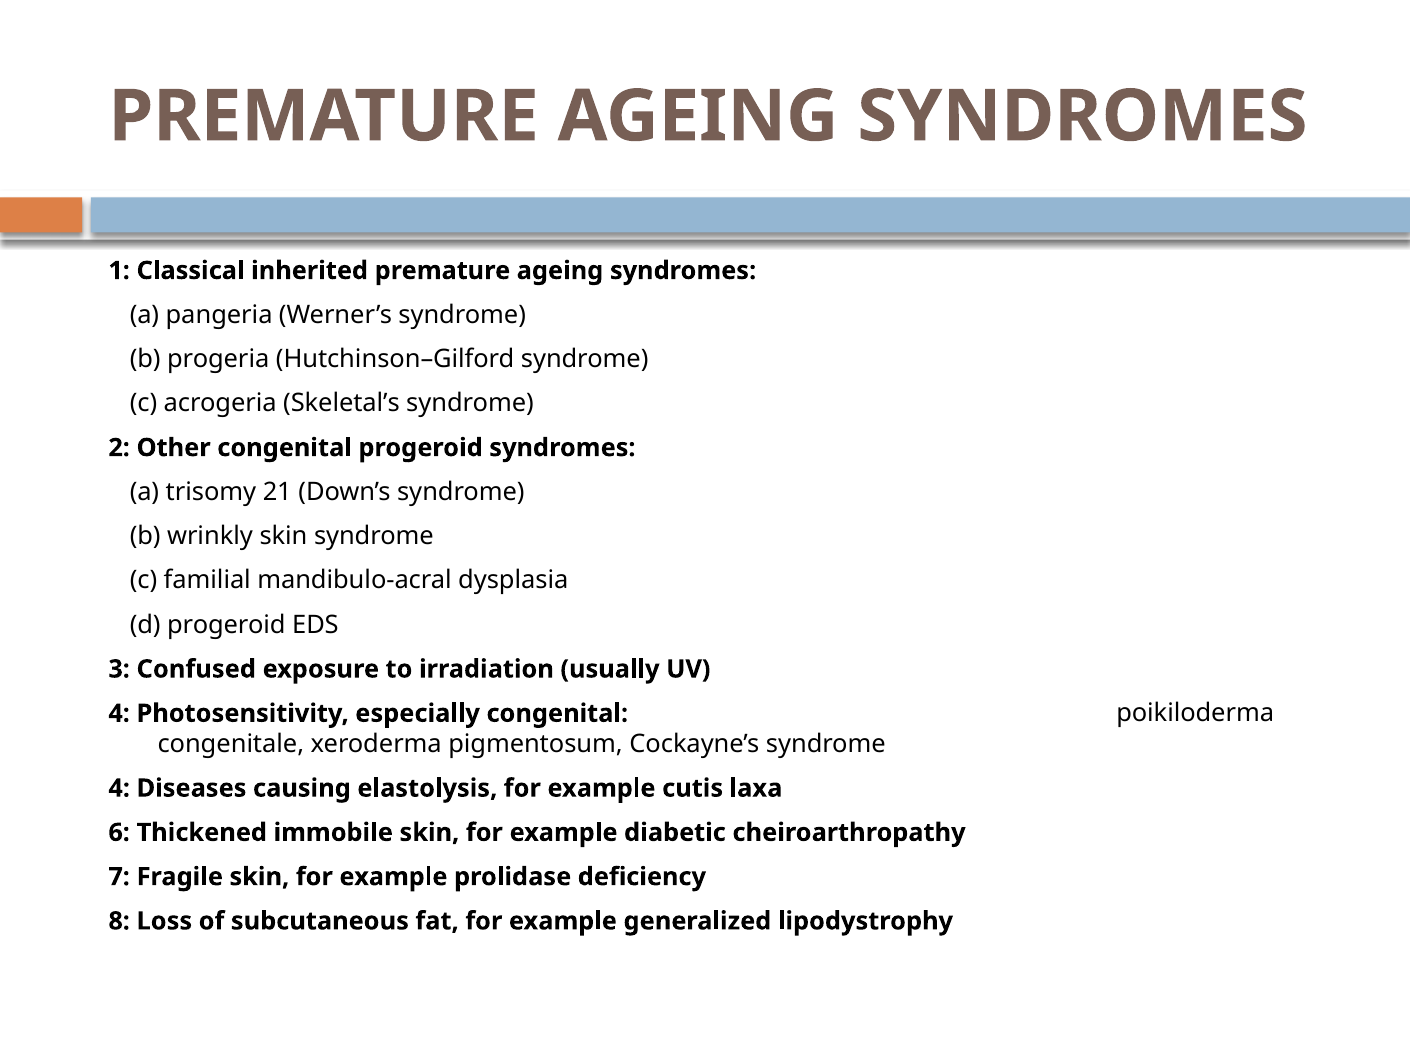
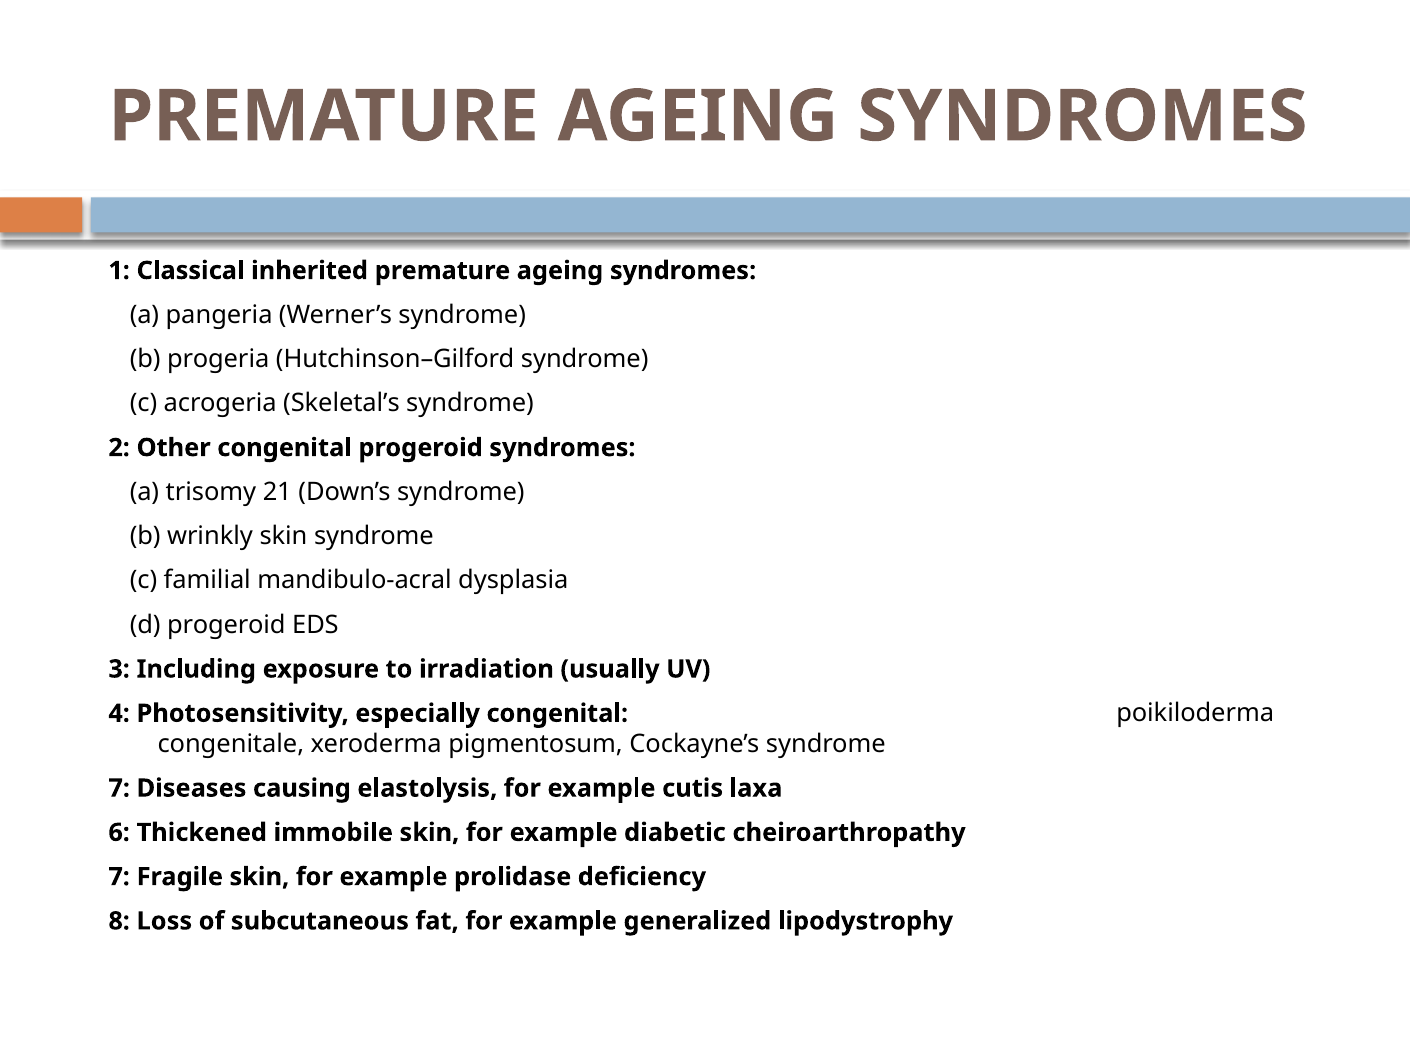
Confused: Confused -> Including
4 at (119, 789): 4 -> 7
